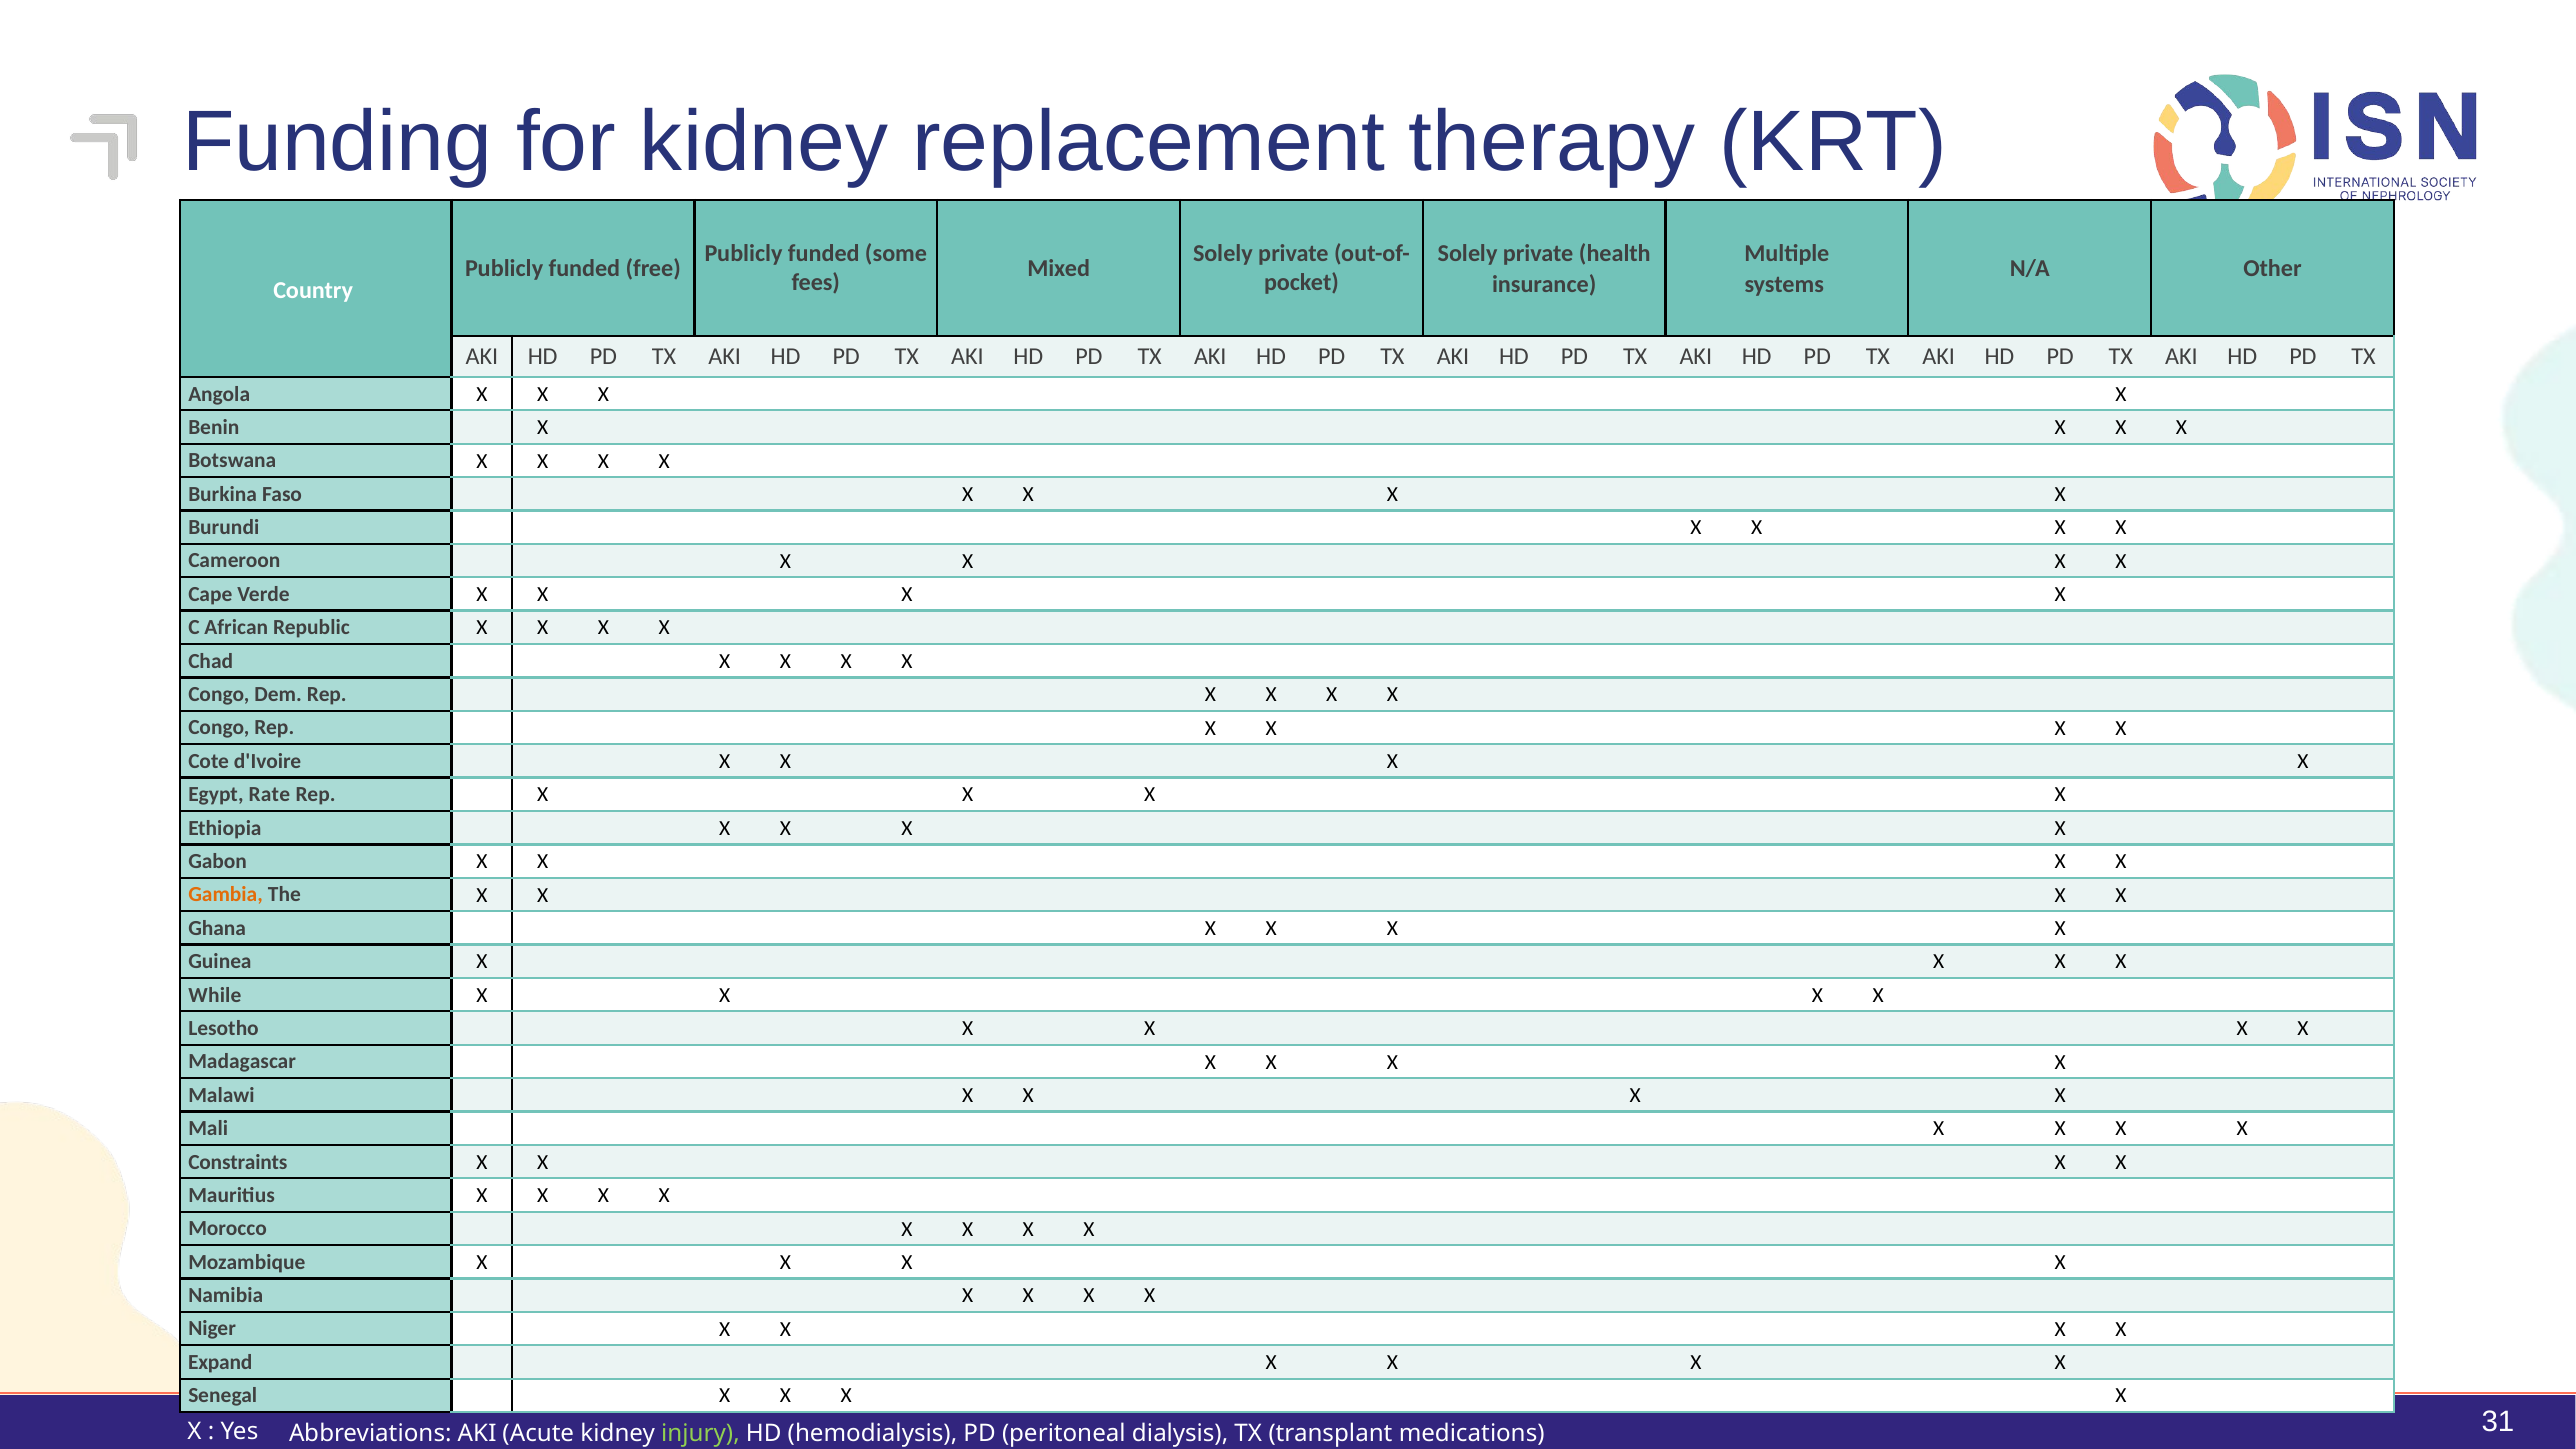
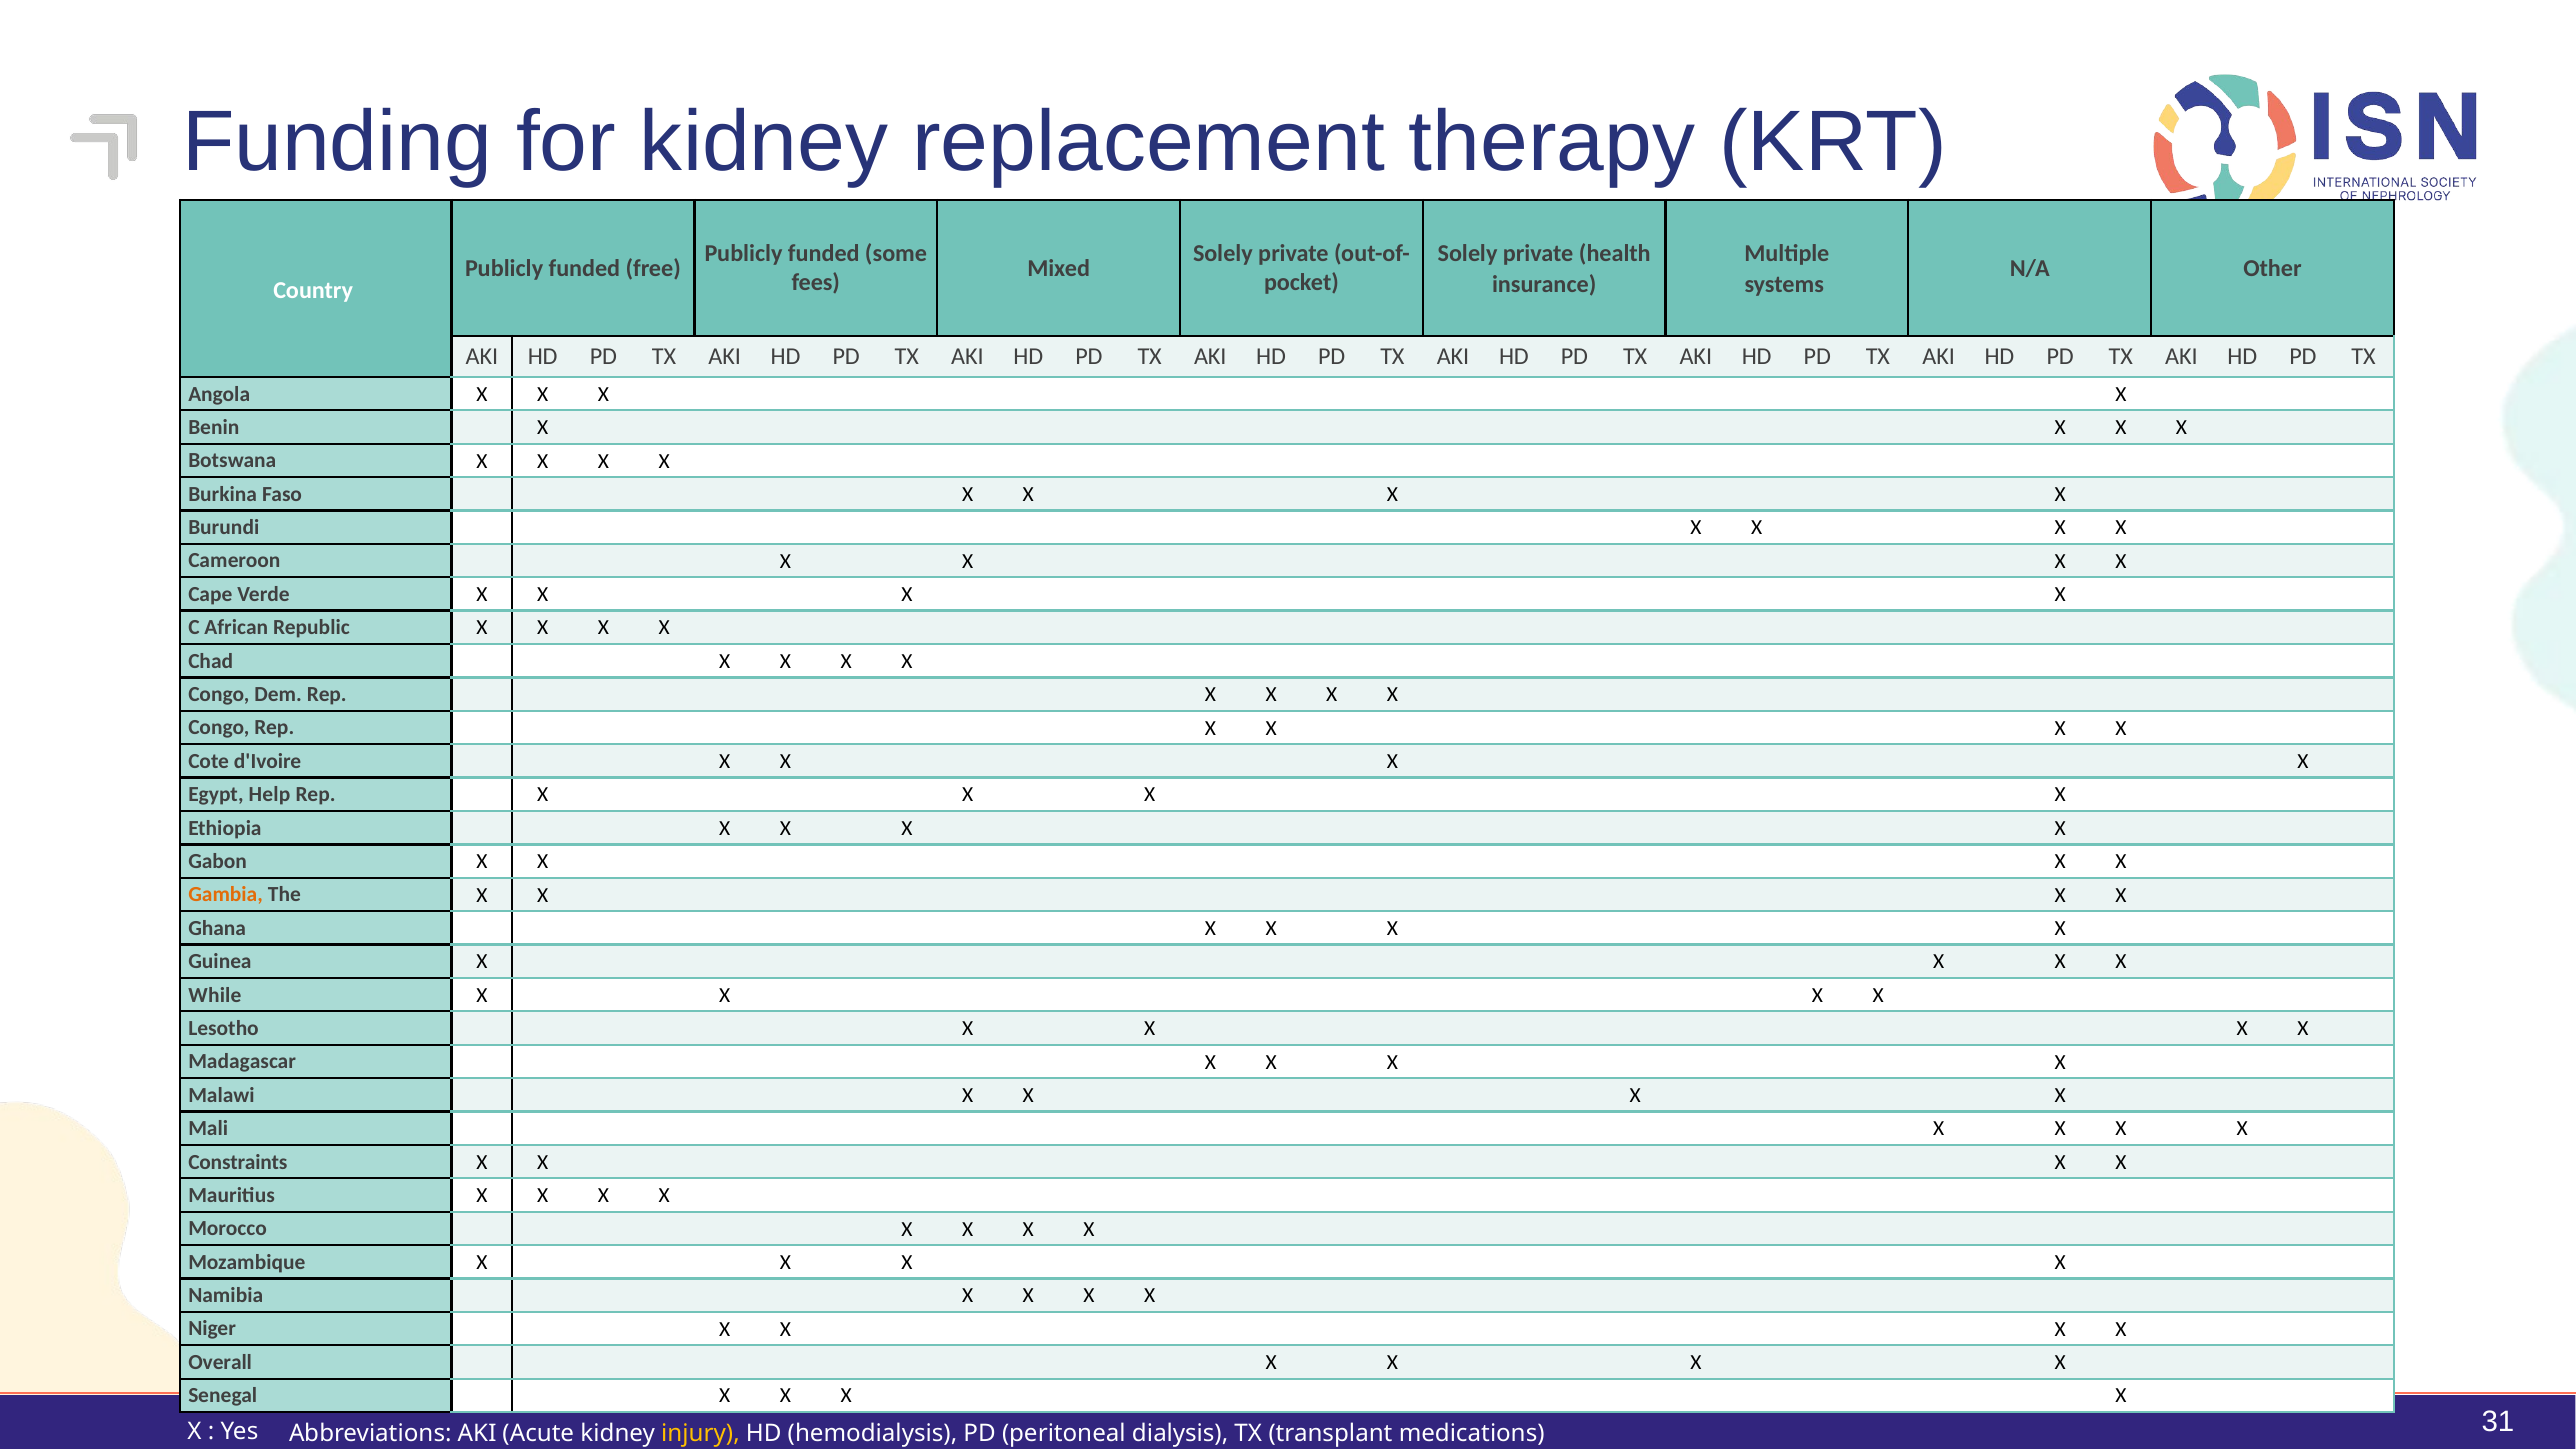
Rate: Rate -> Help
Expand: Expand -> Overall
injury colour: light green -> yellow
